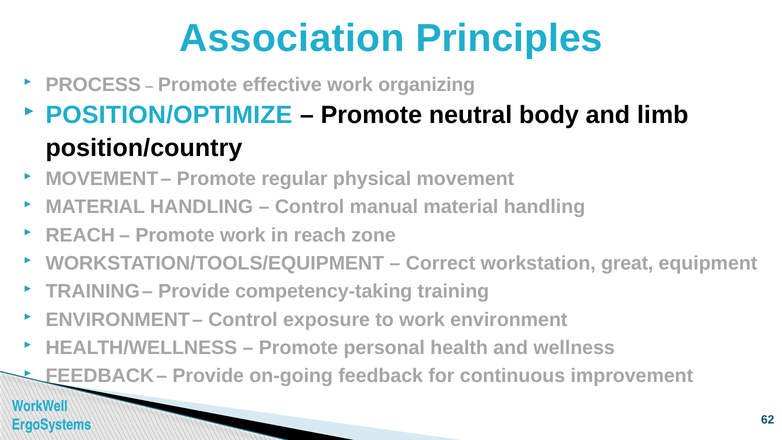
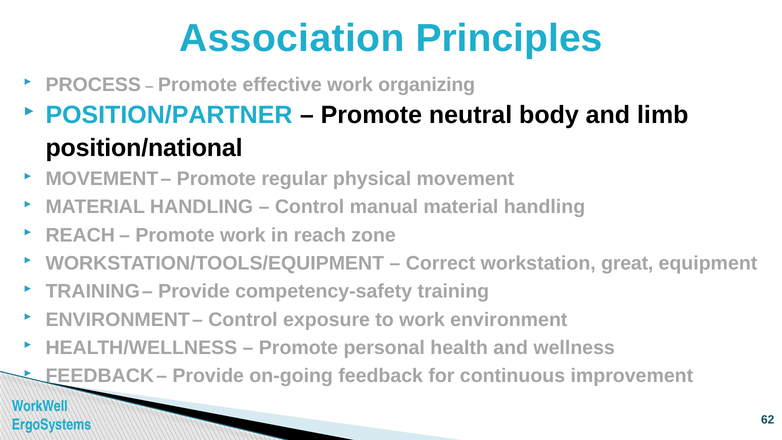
POSITION/OPTIMIZE: POSITION/OPTIMIZE -> POSITION/PARTNER
position/country: position/country -> position/national
competency-taking: competency-taking -> competency-safety
